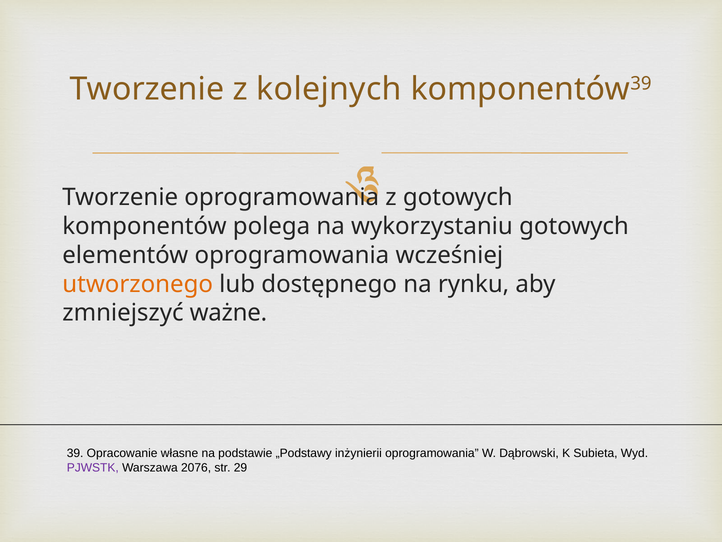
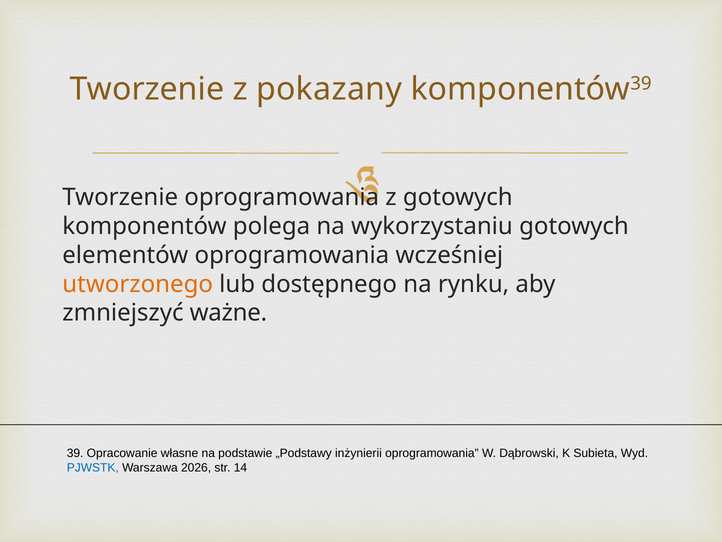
kolejnych: kolejnych -> pokazany
PJWSTK colour: purple -> blue
2076: 2076 -> 2026
29: 29 -> 14
